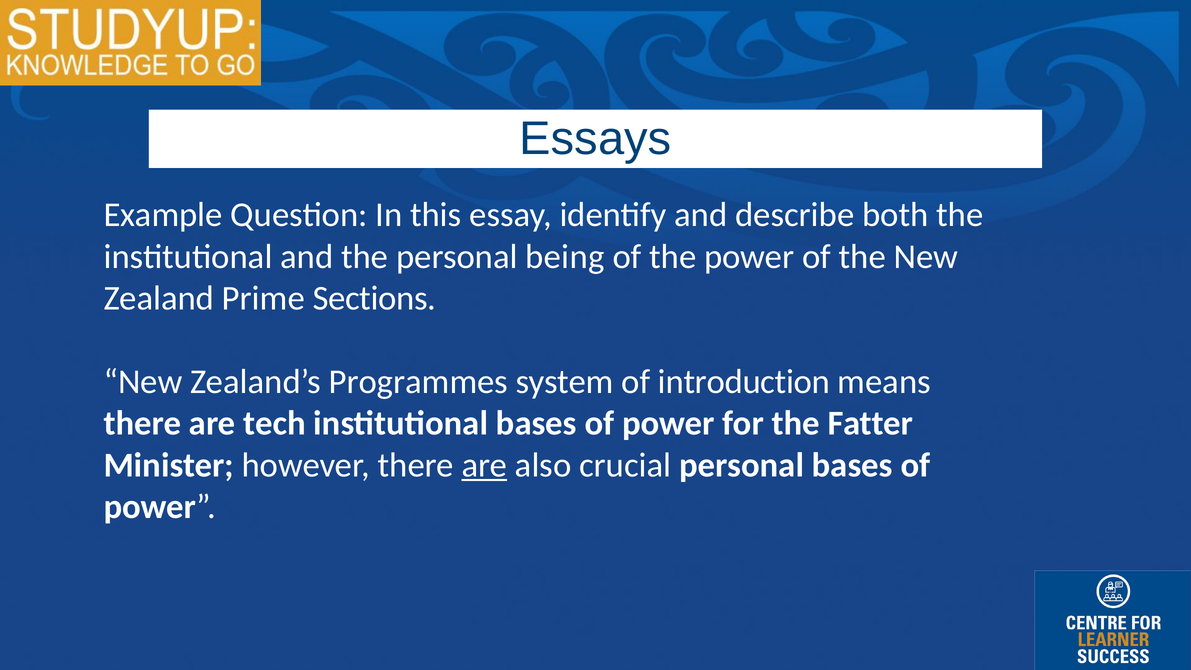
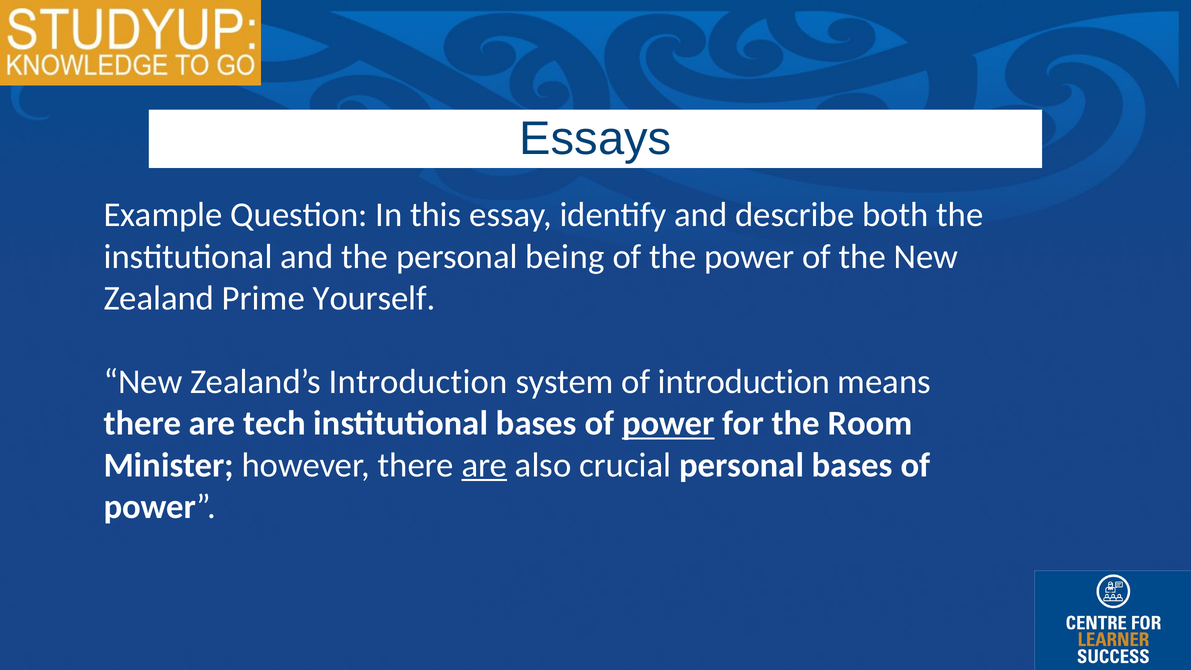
Sections: Sections -> Yourself
Zealand’s Programmes: Programmes -> Introduction
power at (668, 423) underline: none -> present
Fatter: Fatter -> Room
